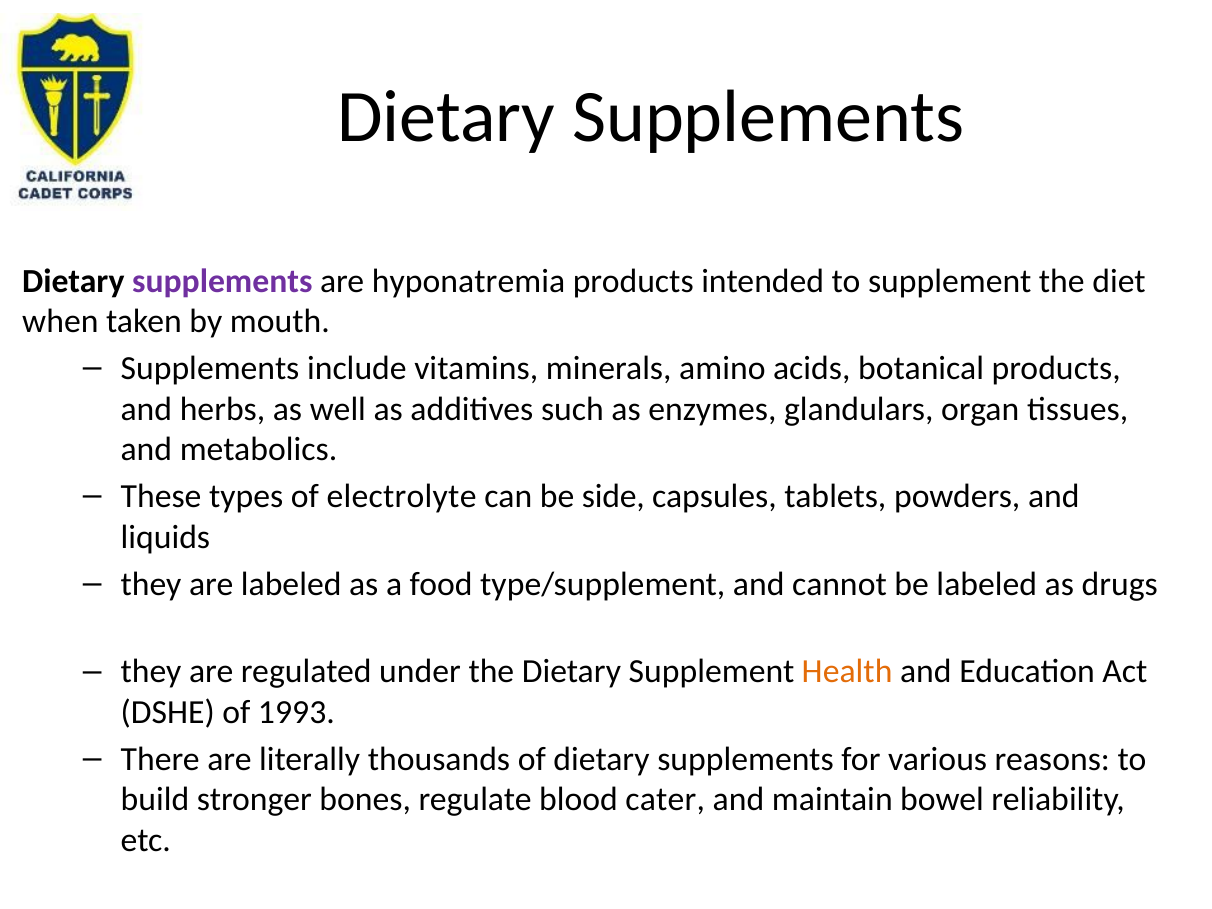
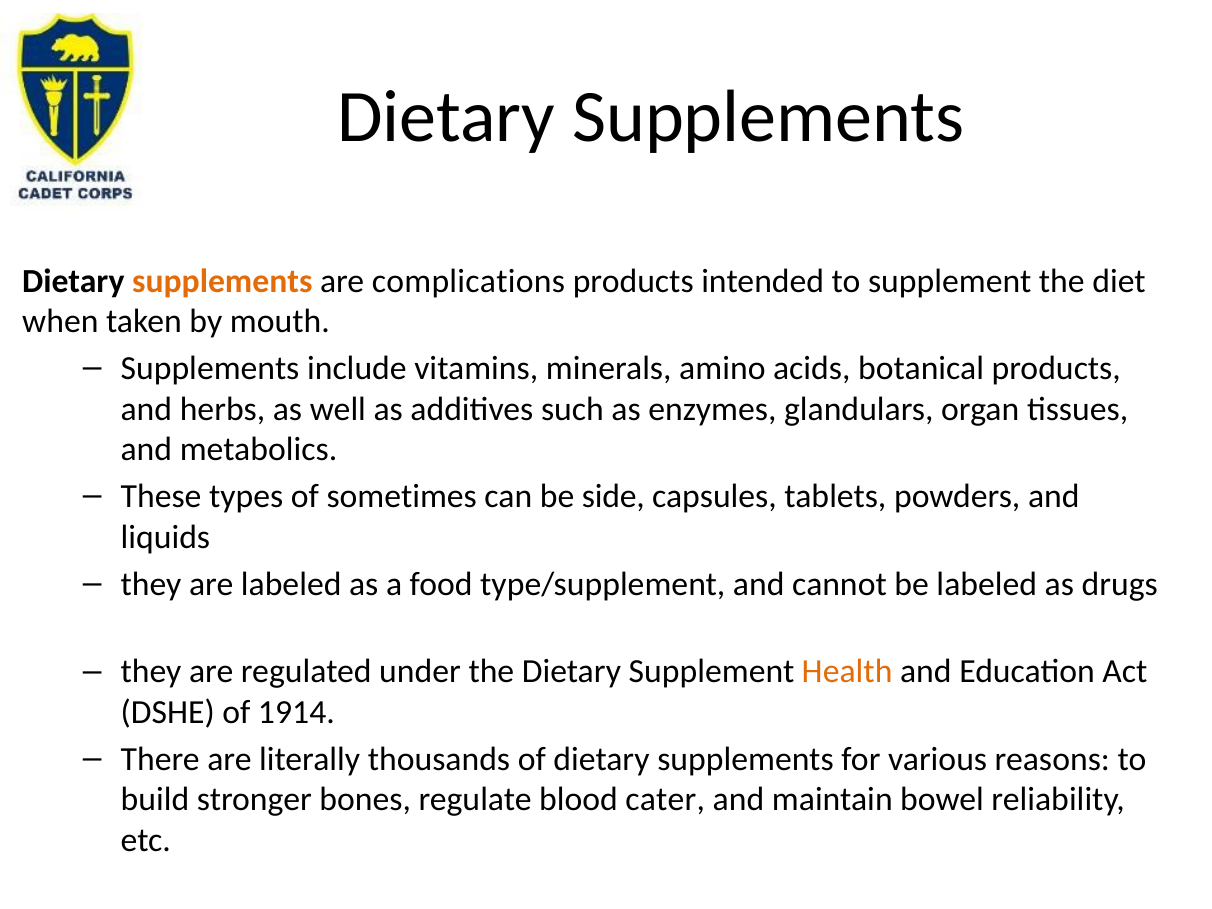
supplements at (222, 281) colour: purple -> orange
hyponatremia: hyponatremia -> complications
electrolyte: electrolyte -> sometimes
1993: 1993 -> 1914
